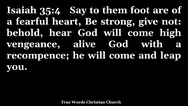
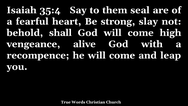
foot: foot -> seal
give: give -> slay
hear: hear -> shall
